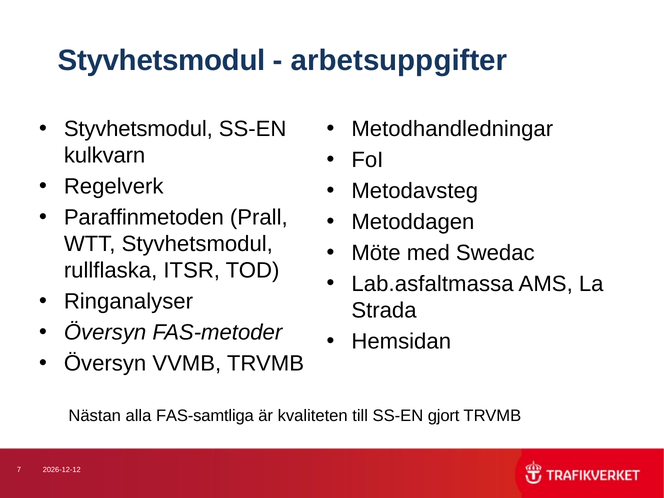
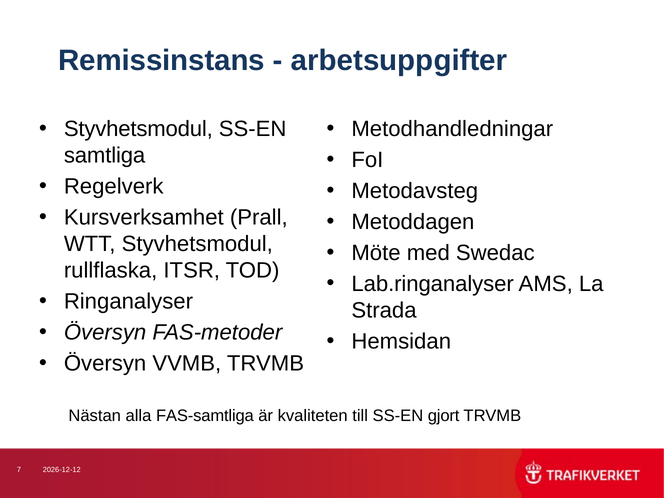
Styvhetsmodul at (162, 60): Styvhetsmodul -> Remissinstans
kulkvarn: kulkvarn -> samtliga
Paraffinmetoden: Paraffinmetoden -> Kursverksamhet
Lab.asfaltmassa: Lab.asfaltmassa -> Lab.ringanalyser
